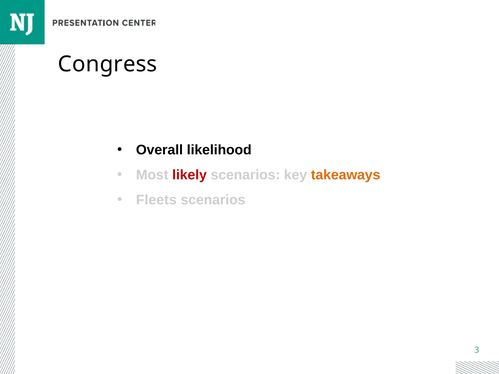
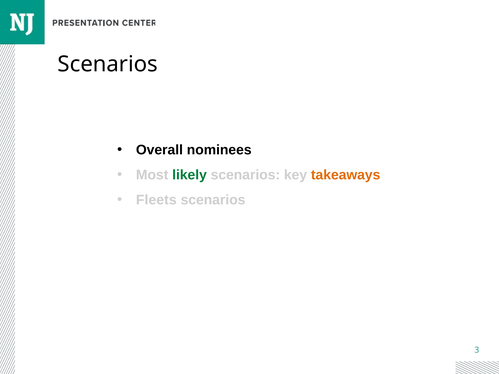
Congress at (108, 64): Congress -> Scenarios
likelihood: likelihood -> nominees
likely colour: red -> green
